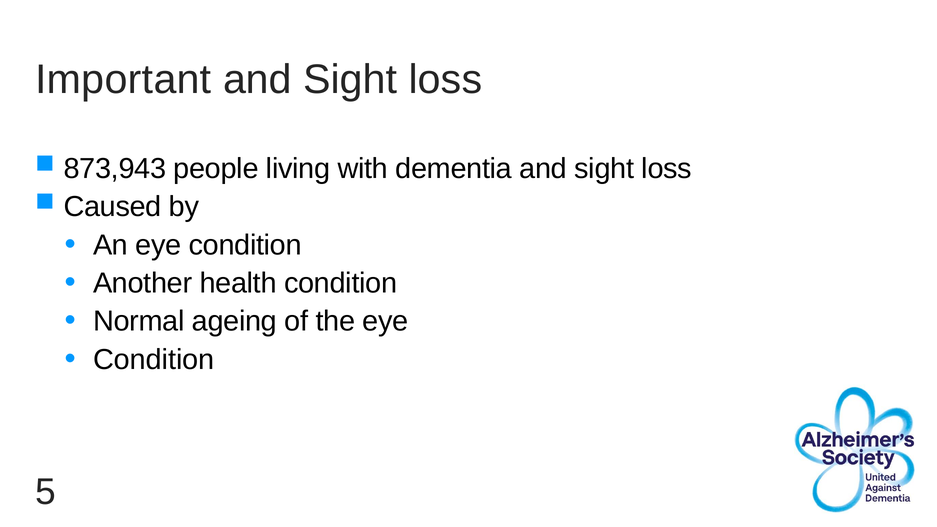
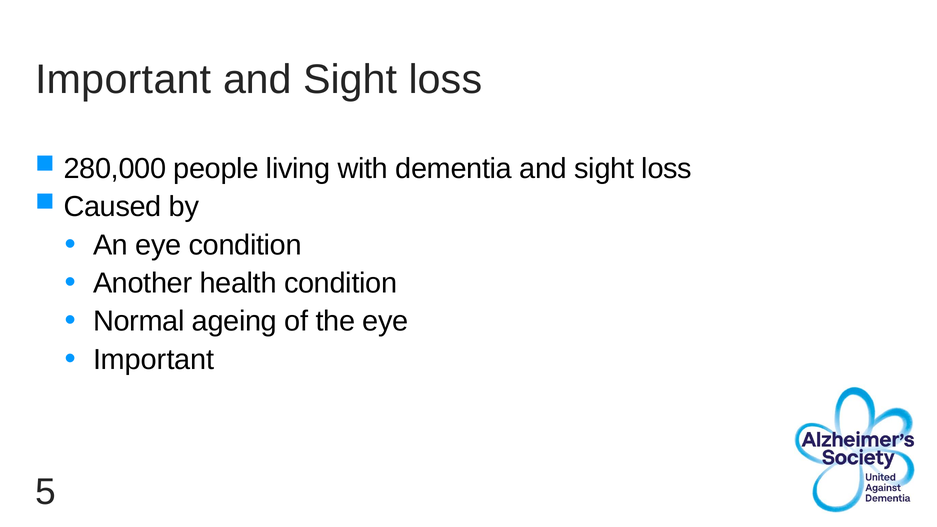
873,943: 873,943 -> 280,000
Condition at (154, 360): Condition -> Important
